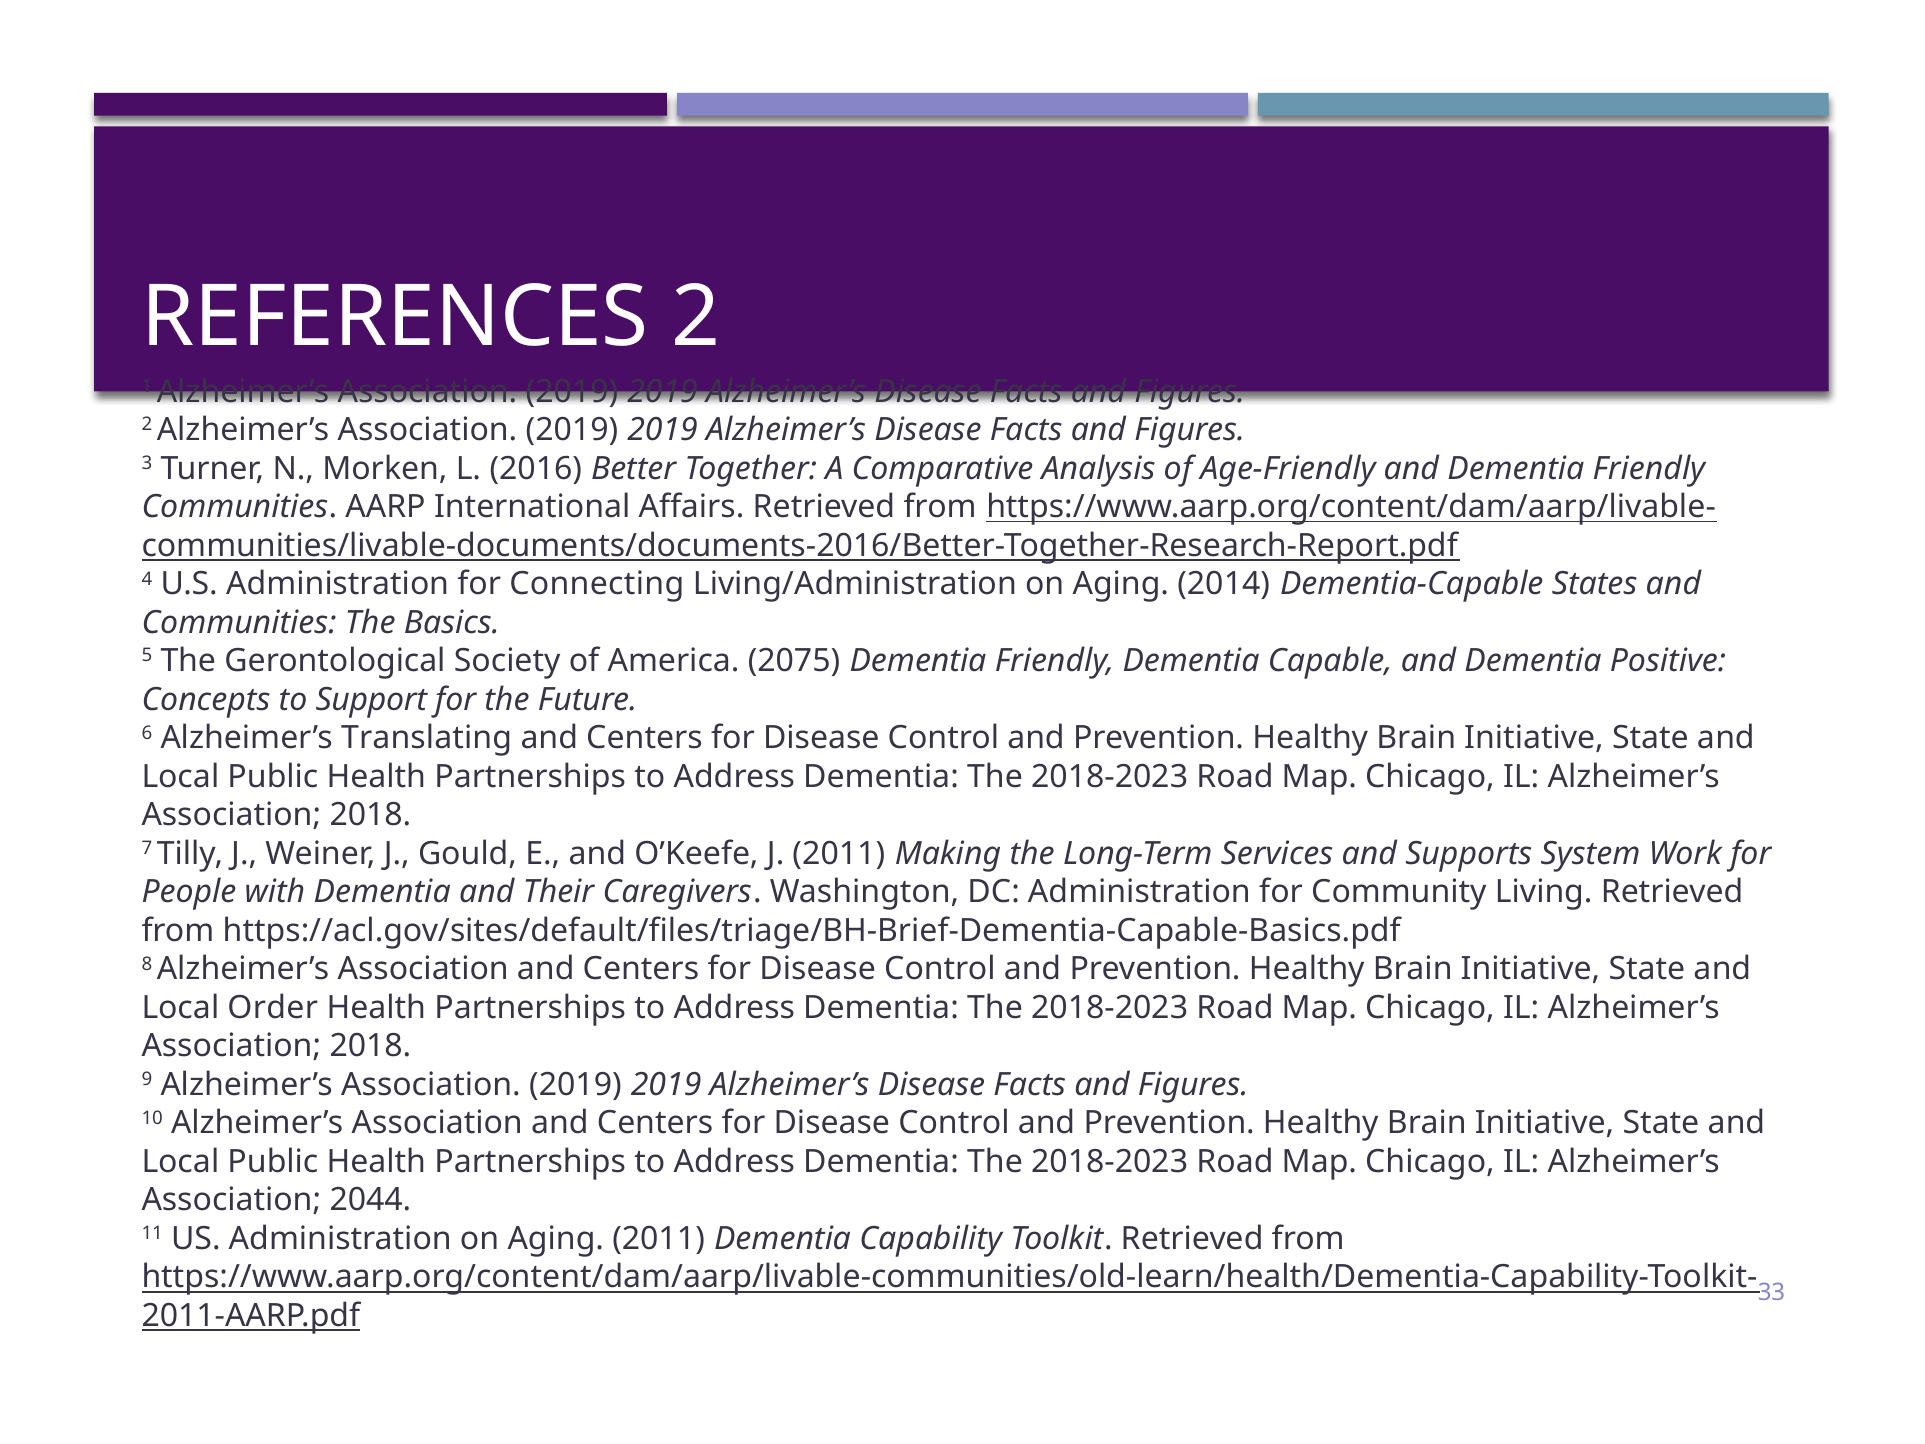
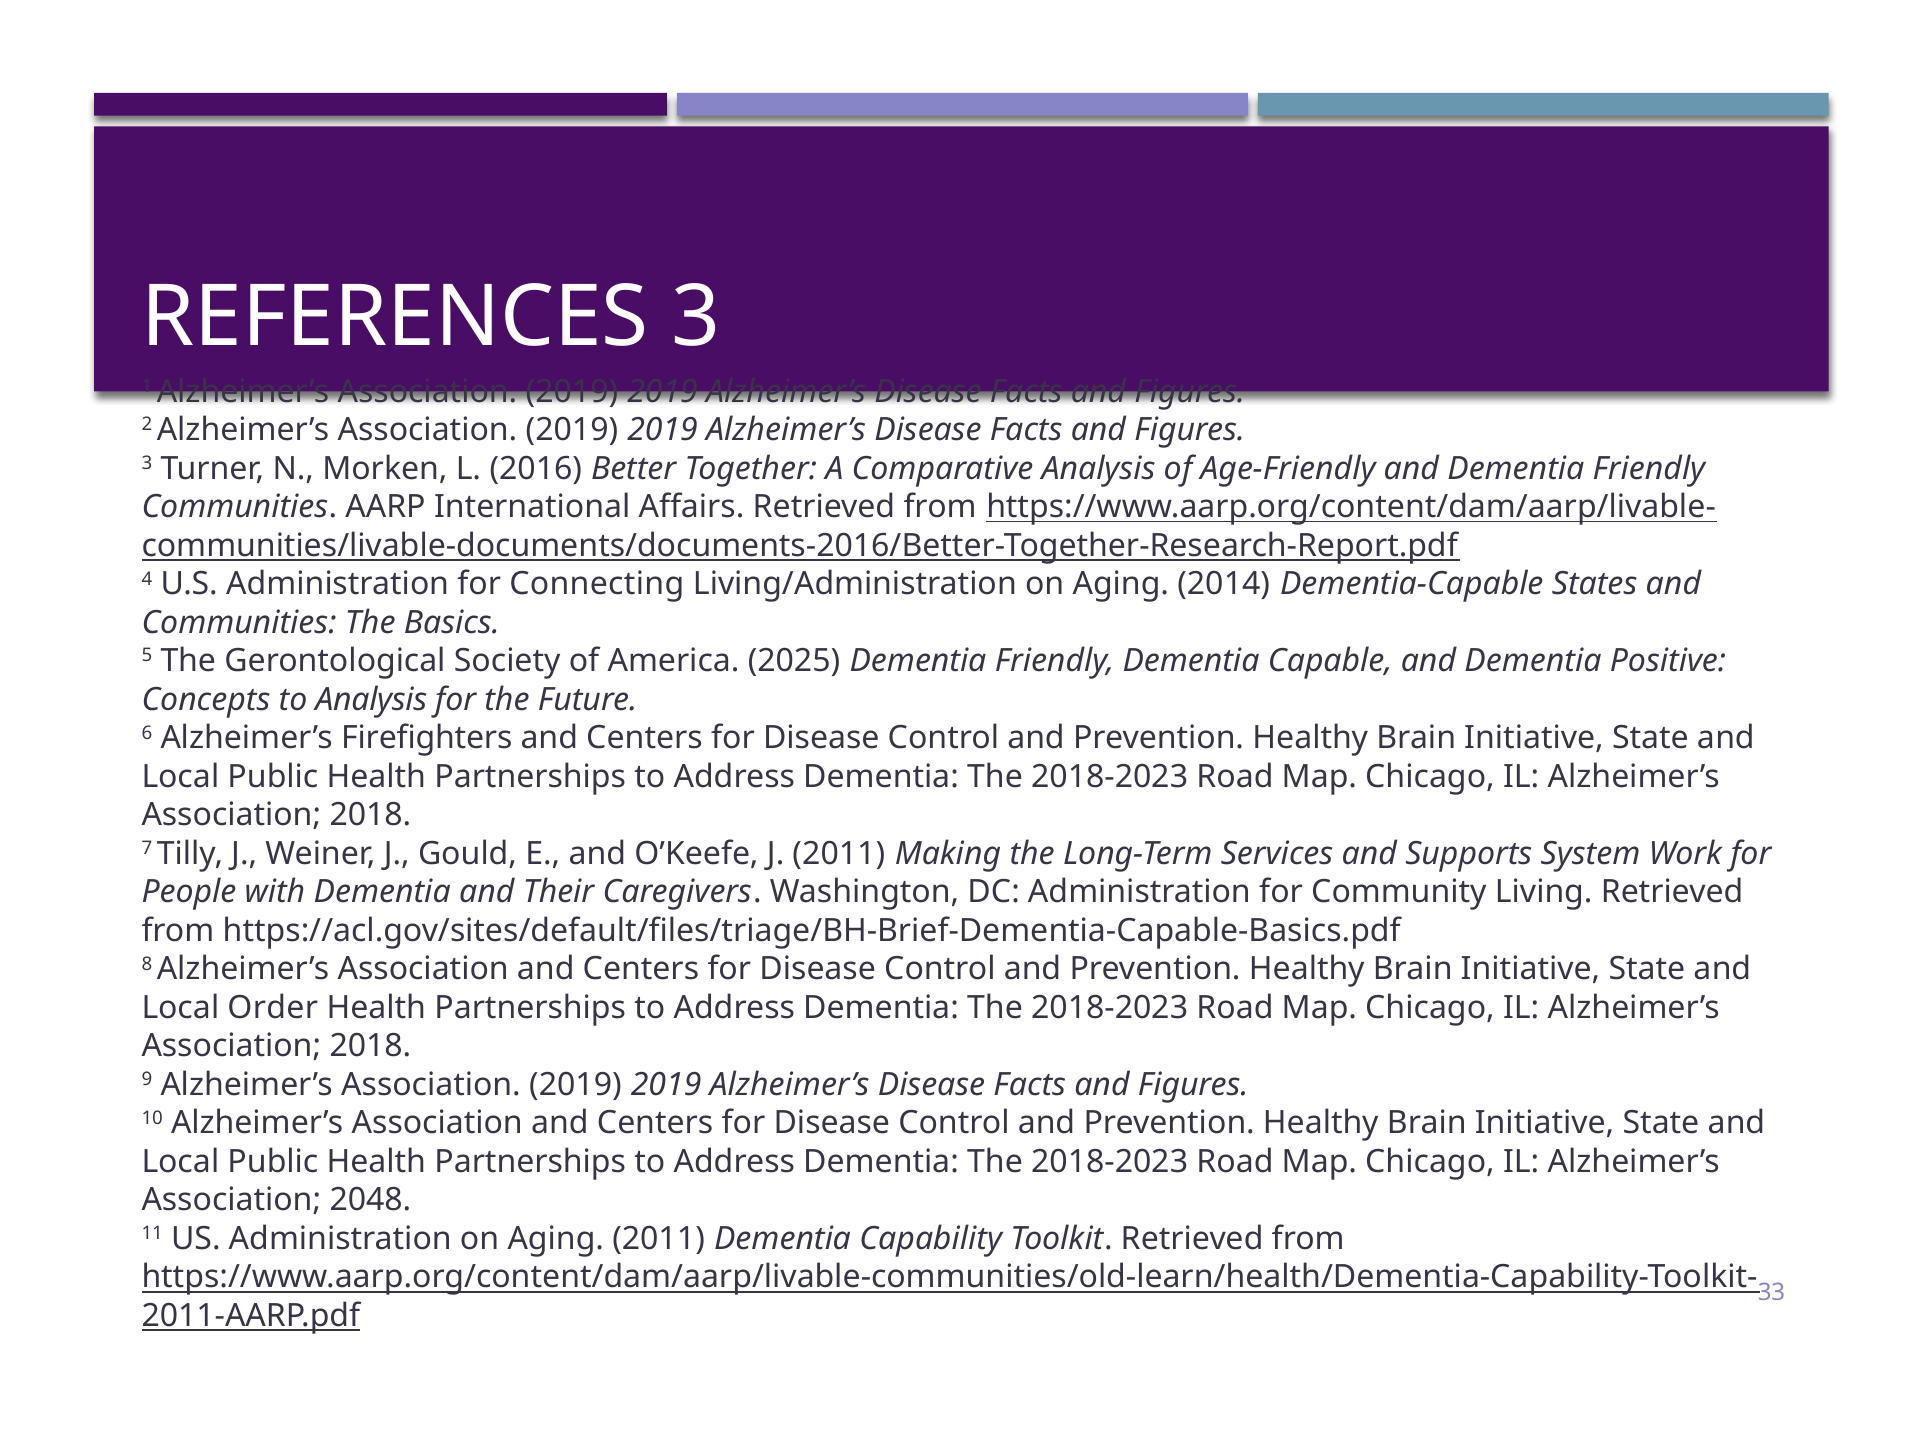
REFERENCES 2: 2 -> 3
2075: 2075 -> 2025
to Support: Support -> Analysis
Translating: Translating -> Firefighters
2044: 2044 -> 2048
